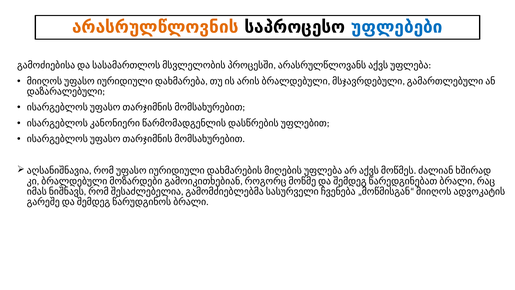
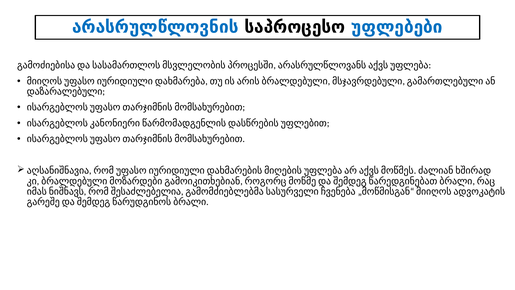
არასრულწლოვნის colour: orange -> blue
